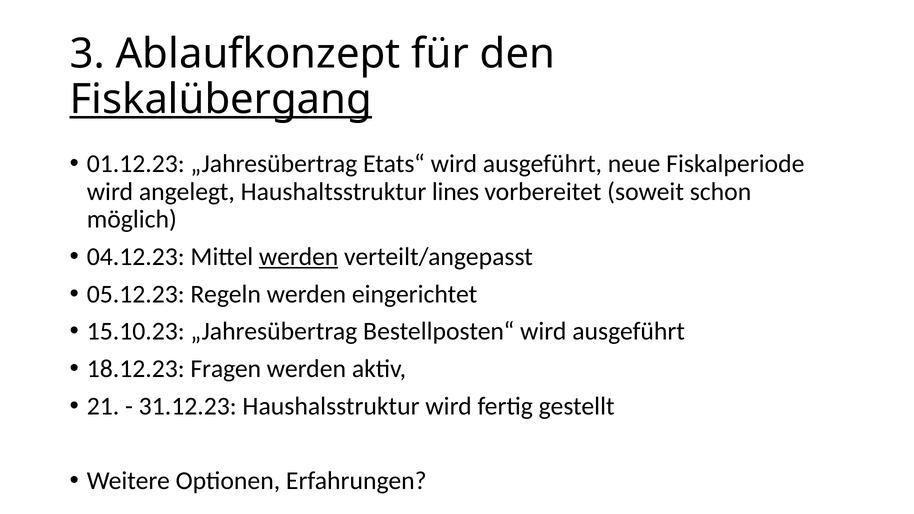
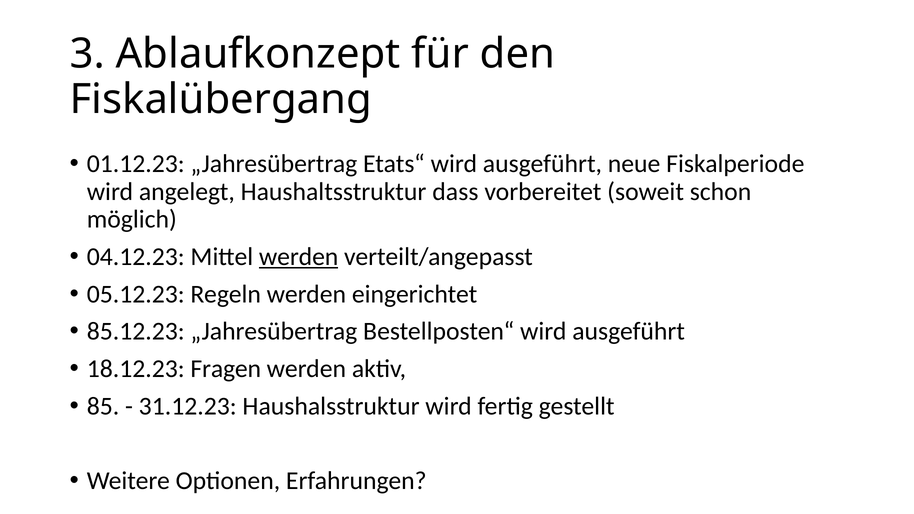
Fiskalübergang underline: present -> none
lines: lines -> dass
15.10.23: 15.10.23 -> 85.12.23
21: 21 -> 85
